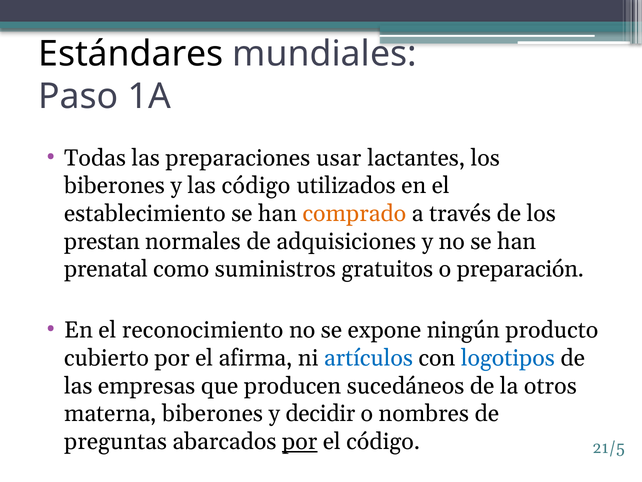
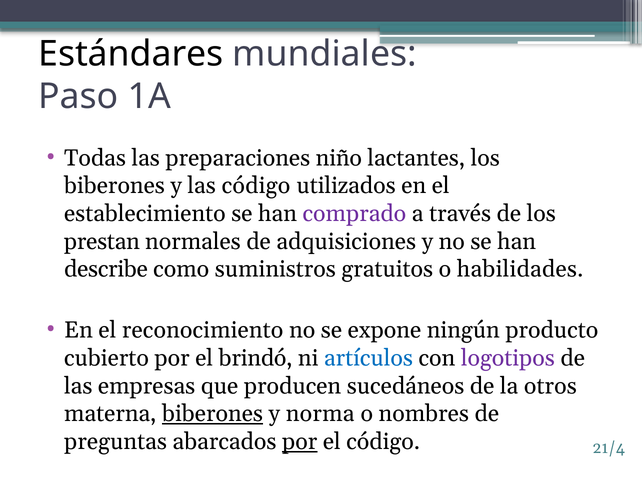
usar: usar -> niño
comprado colour: orange -> purple
prenatal: prenatal -> describe
preparación: preparación -> habilidades
afirma: afirma -> brindó
logotipos colour: blue -> purple
biberones at (213, 413) underline: none -> present
decidir: decidir -> norma
21/5: 21/5 -> 21/4
